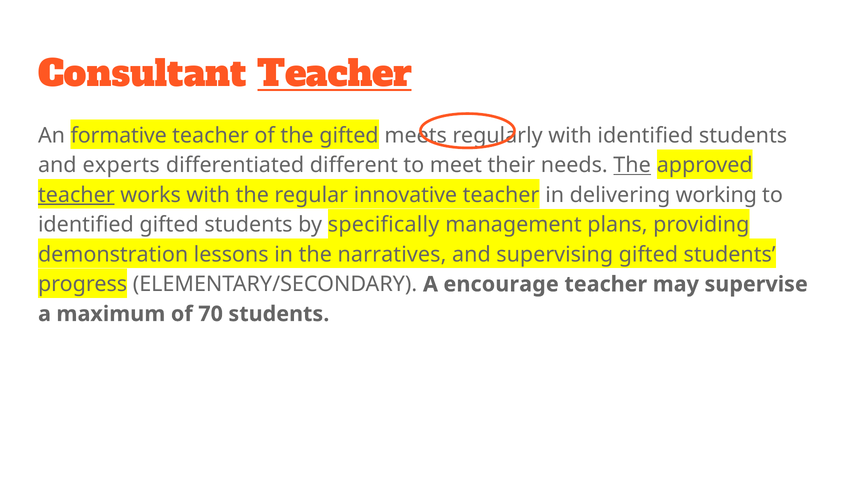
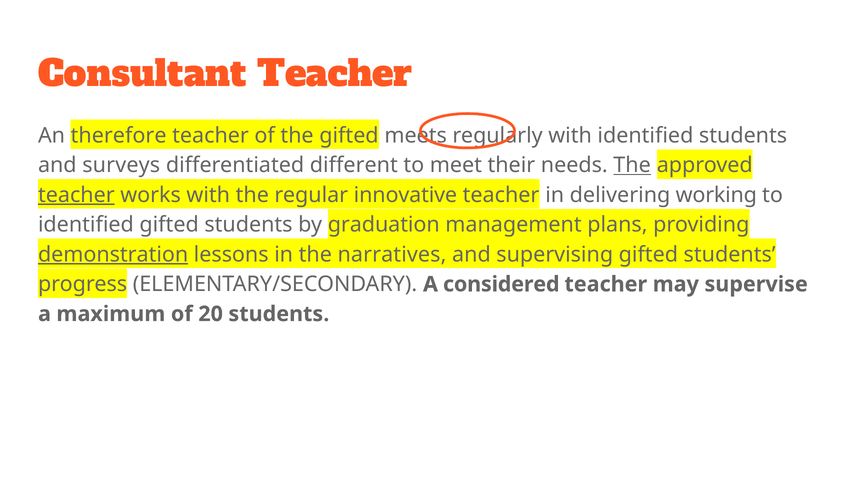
Teacher at (335, 75) underline: present -> none
formative: formative -> therefore
experts: experts -> surveys
specifically: specifically -> graduation
demonstration underline: none -> present
encourage: encourage -> considered
70: 70 -> 20
